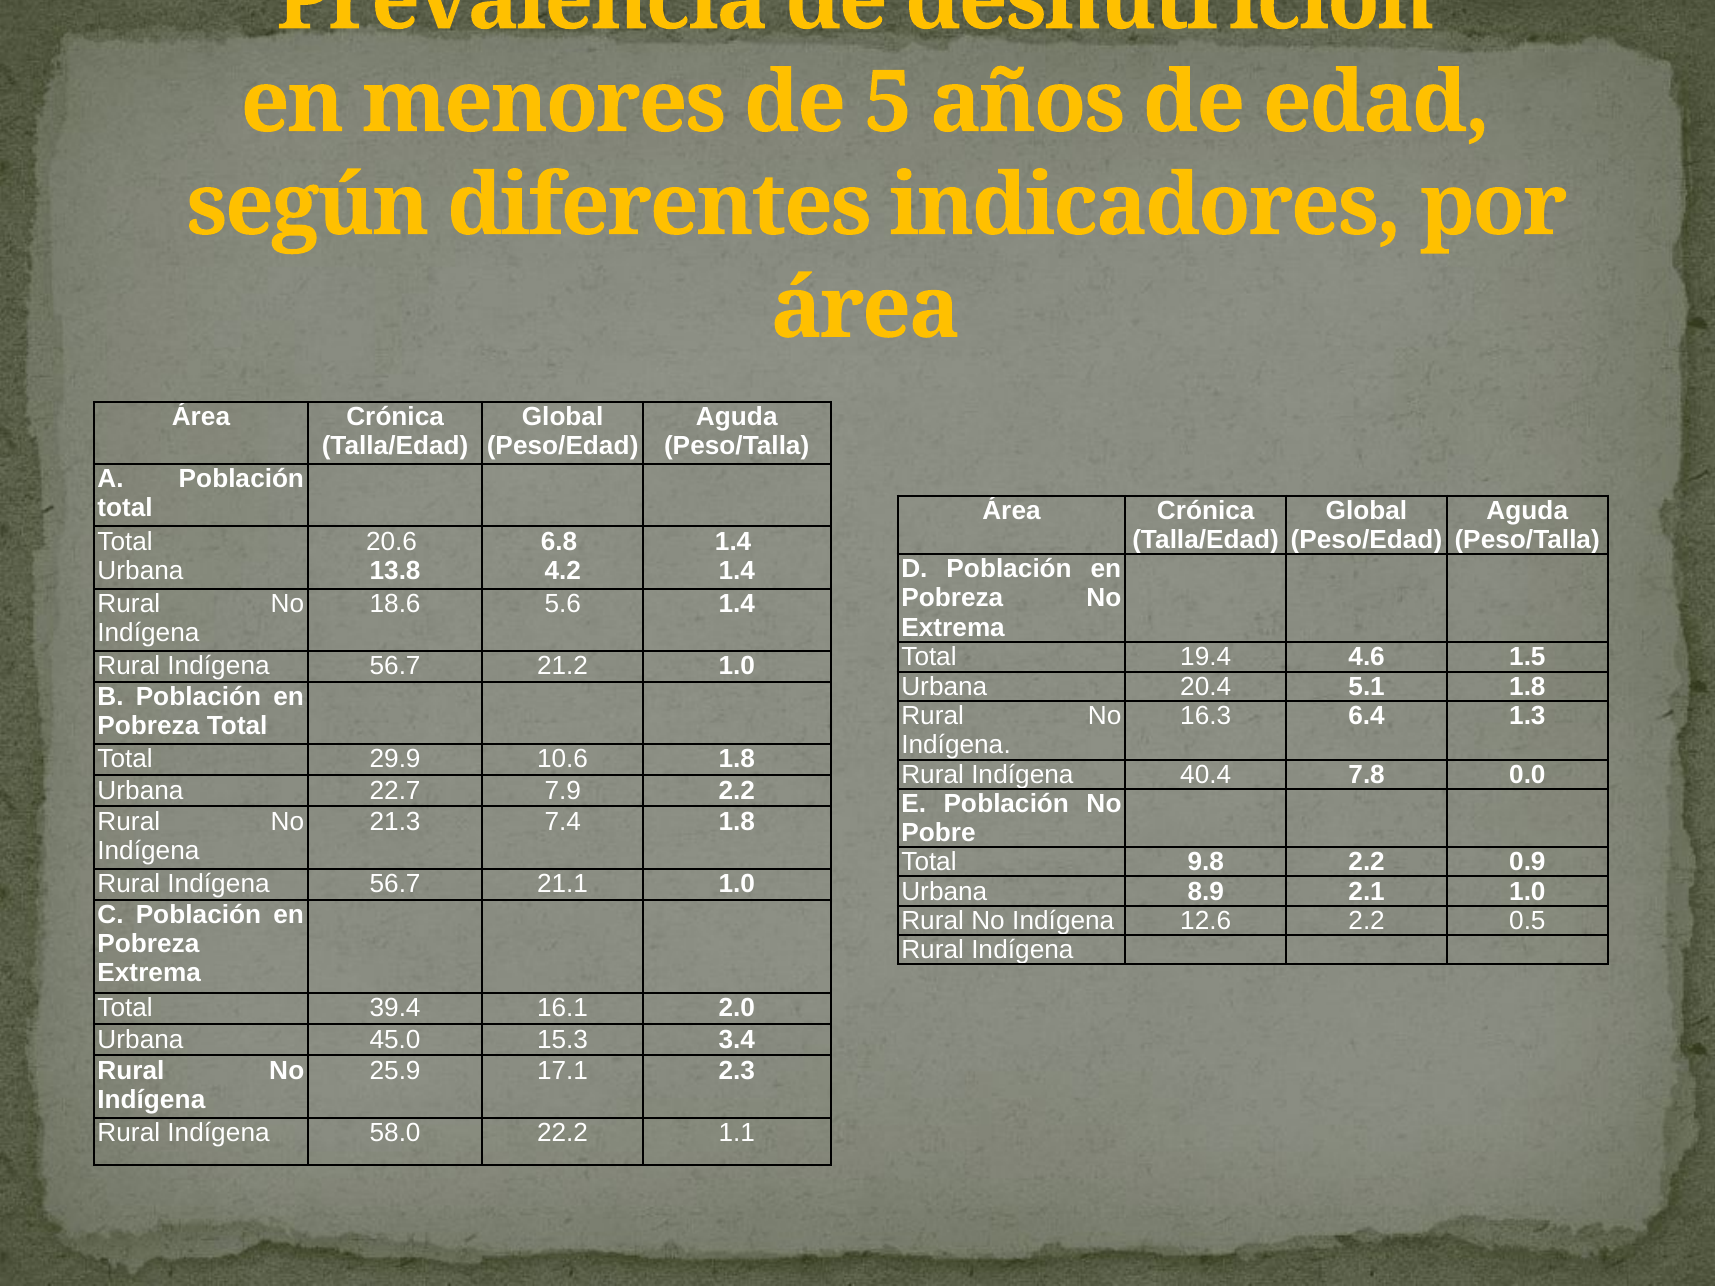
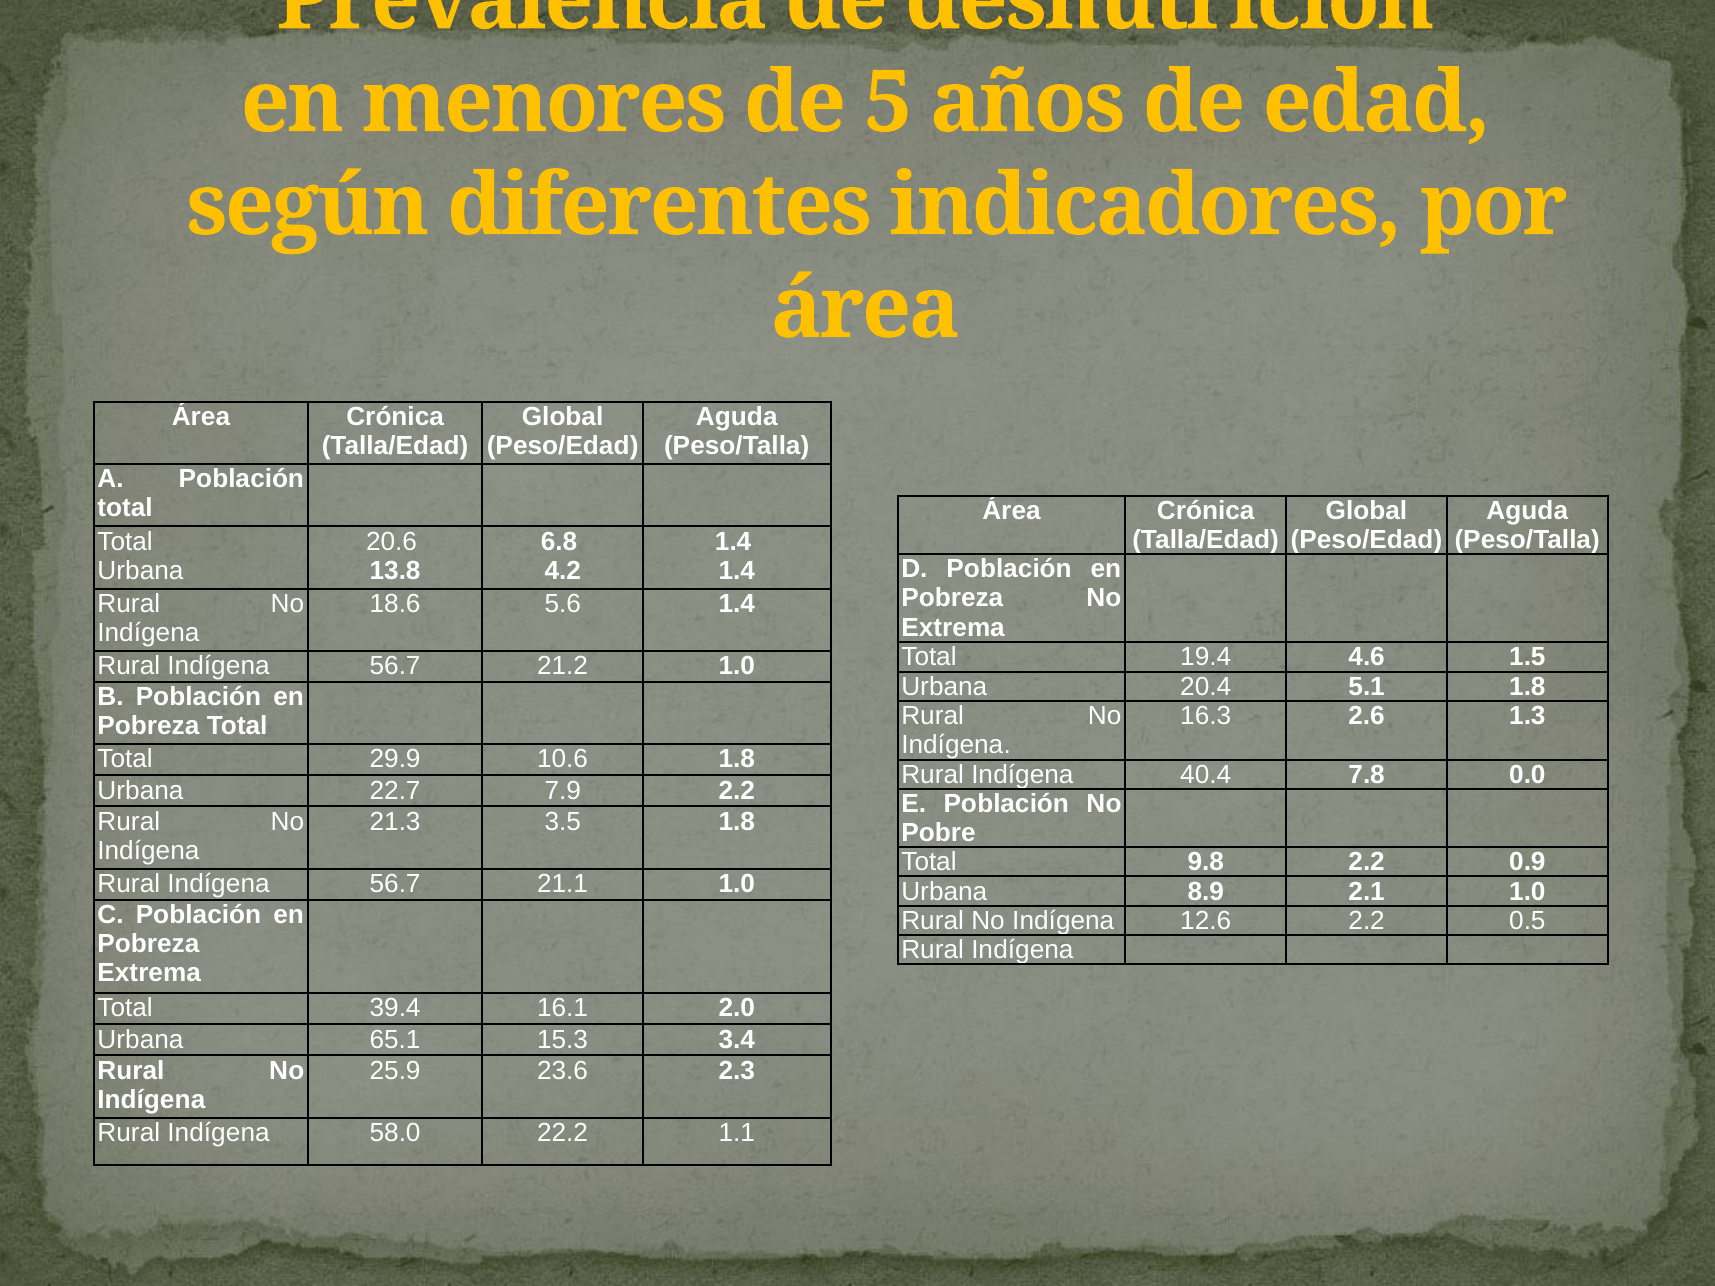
6.4: 6.4 -> 2.6
7.4: 7.4 -> 3.5
45.0: 45.0 -> 65.1
17.1: 17.1 -> 23.6
